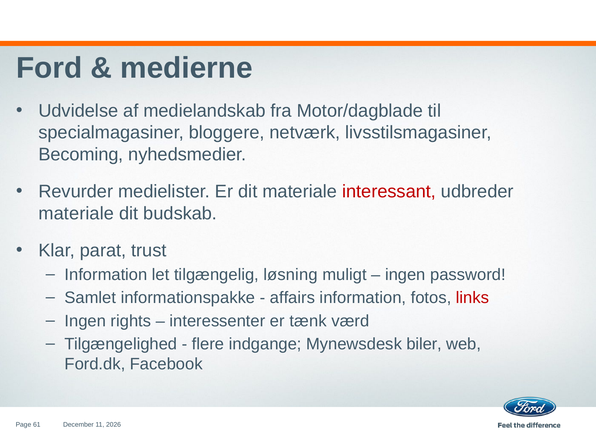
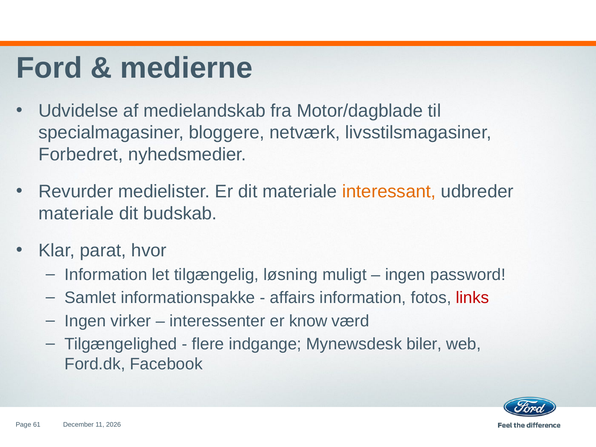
Becoming: Becoming -> Forbedret
interessant colour: red -> orange
trust: trust -> hvor
rights: rights -> virker
tænk: tænk -> know
